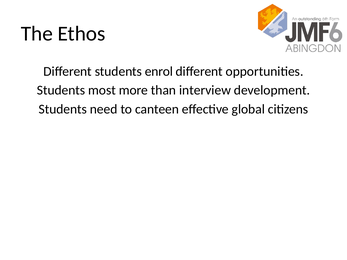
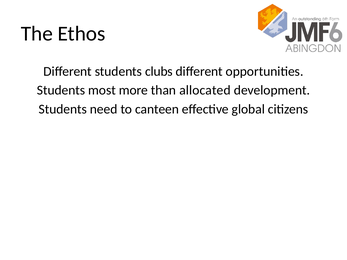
enrol: enrol -> clubs
interview: interview -> allocated
